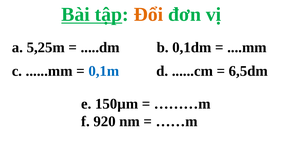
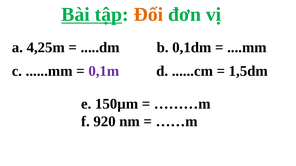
5,25m: 5,25m -> 4,25m
0,1m colour: blue -> purple
6,5dm: 6,5dm -> 1,5dm
